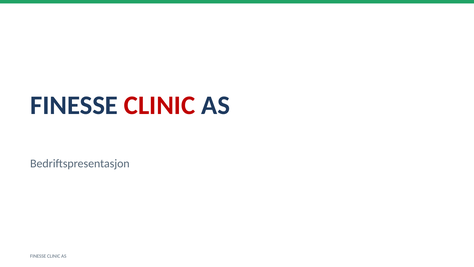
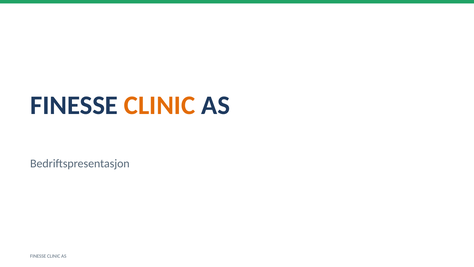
CLINIC at (160, 105) colour: red -> orange
